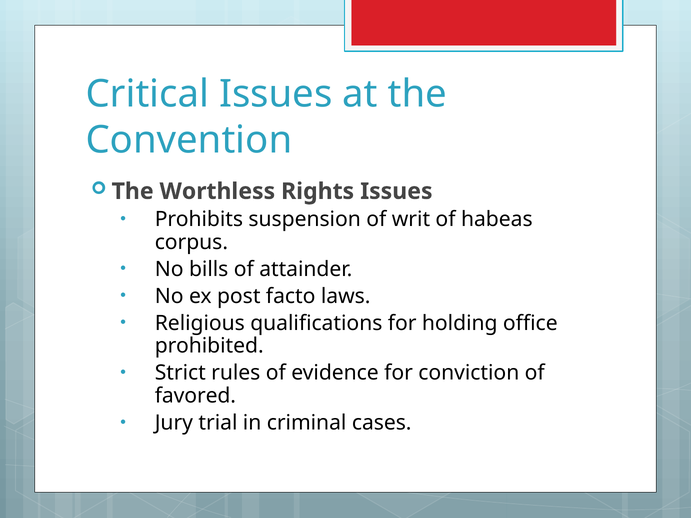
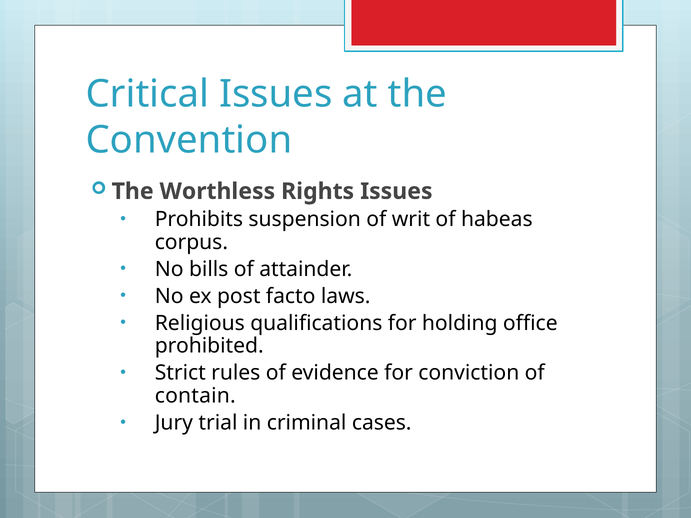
favored: favored -> contain
